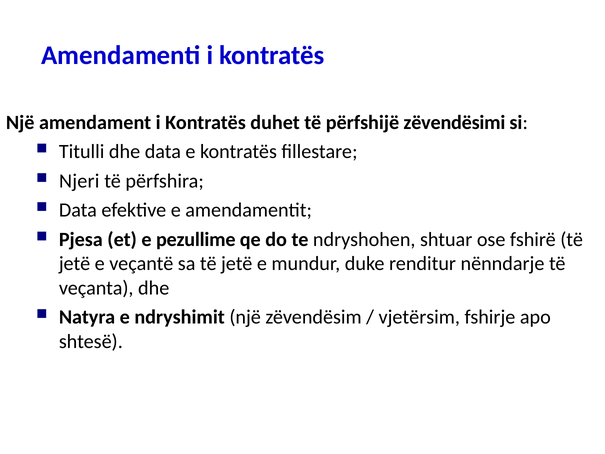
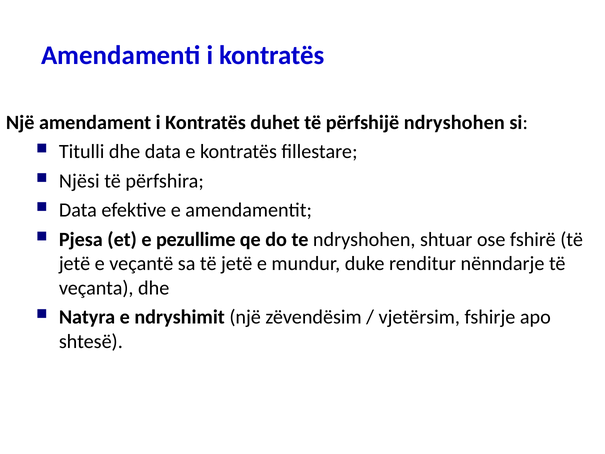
përfshijë zëvendësimi: zëvendësimi -> ndryshohen
Njeri: Njeri -> Njësi
